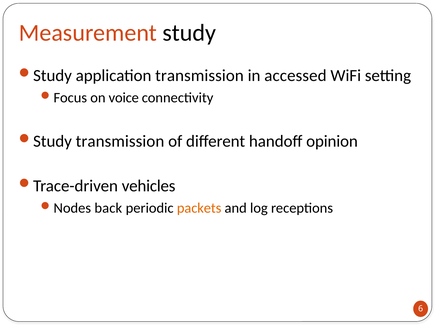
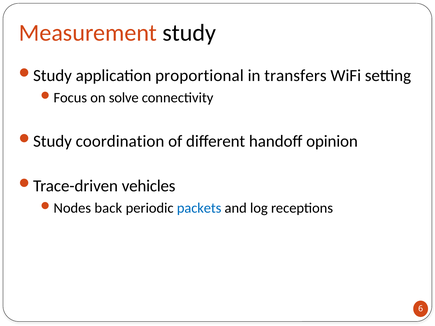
application transmission: transmission -> proportional
accessed: accessed -> transfers
voice: voice -> solve
transmission at (120, 141): transmission -> coordination
packets colour: orange -> blue
